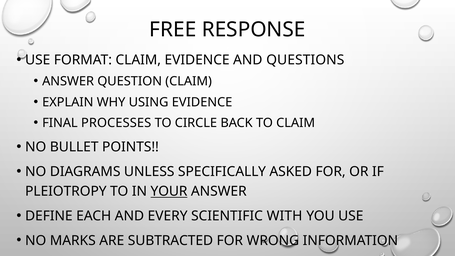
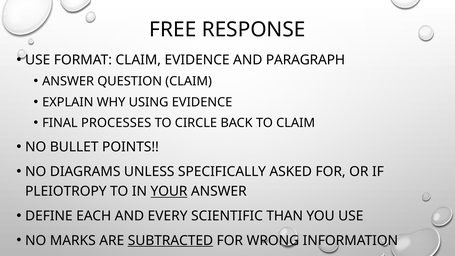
QUESTIONS: QUESTIONS -> PARAGRAPH
WITH: WITH -> THAN
SUBTRACTED underline: none -> present
